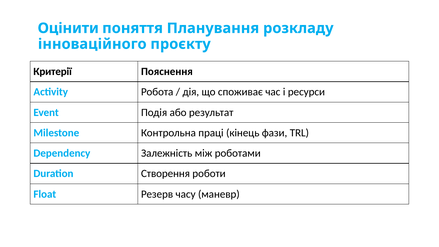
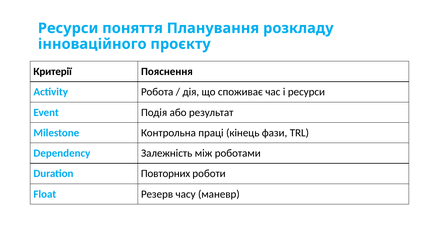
Оцінити at (68, 28): Оцінити -> Ресурси
Створення: Створення -> Повторних
